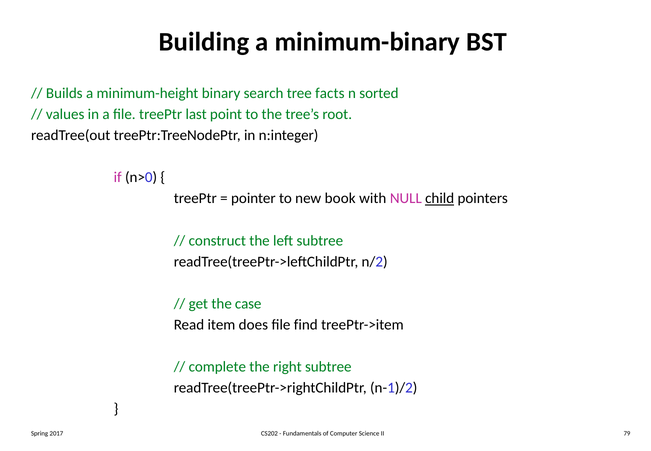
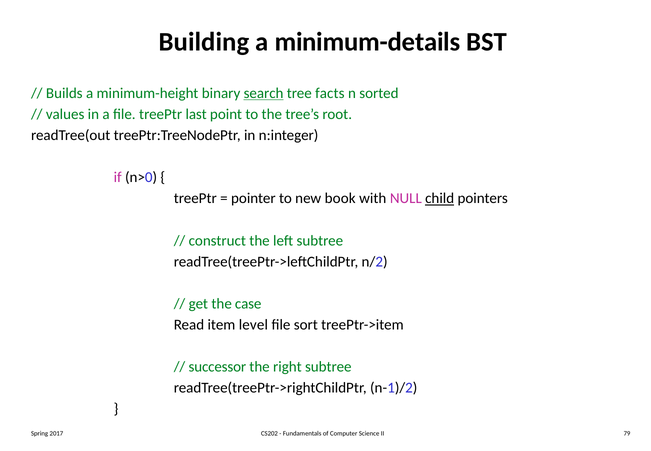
minimum-binary: minimum-binary -> minimum-details
search underline: none -> present
does: does -> level
find: find -> sort
complete: complete -> successor
